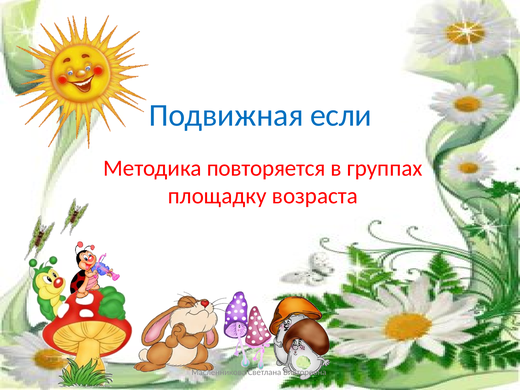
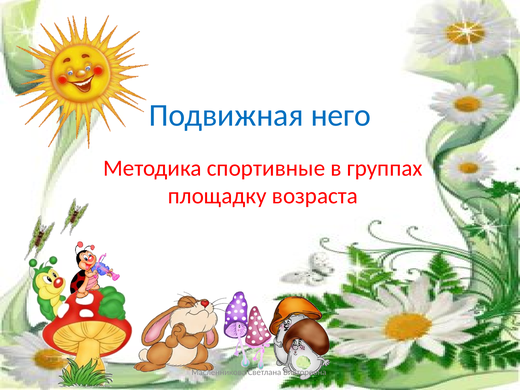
если: если -> него
повторяется: повторяется -> спортивные
